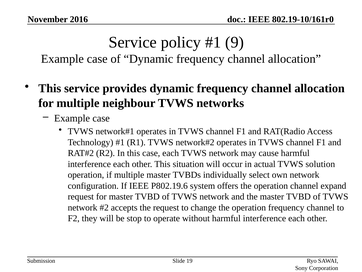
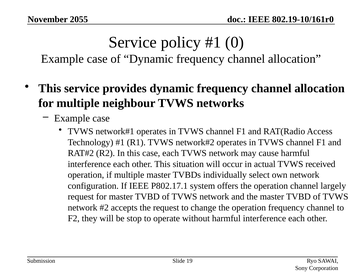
2016: 2016 -> 2055
9: 9 -> 0
solution: solution -> received
P802.19.6: P802.19.6 -> P802.17.1
expand: expand -> largely
